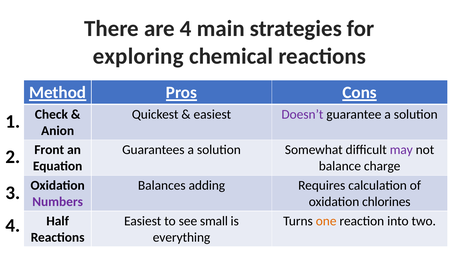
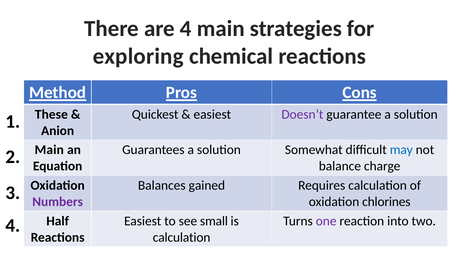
Check: Check -> These
Front at (49, 150): Front -> Main
may colour: purple -> blue
adding: adding -> gained
one colour: orange -> purple
everything at (182, 238): everything -> calculation
